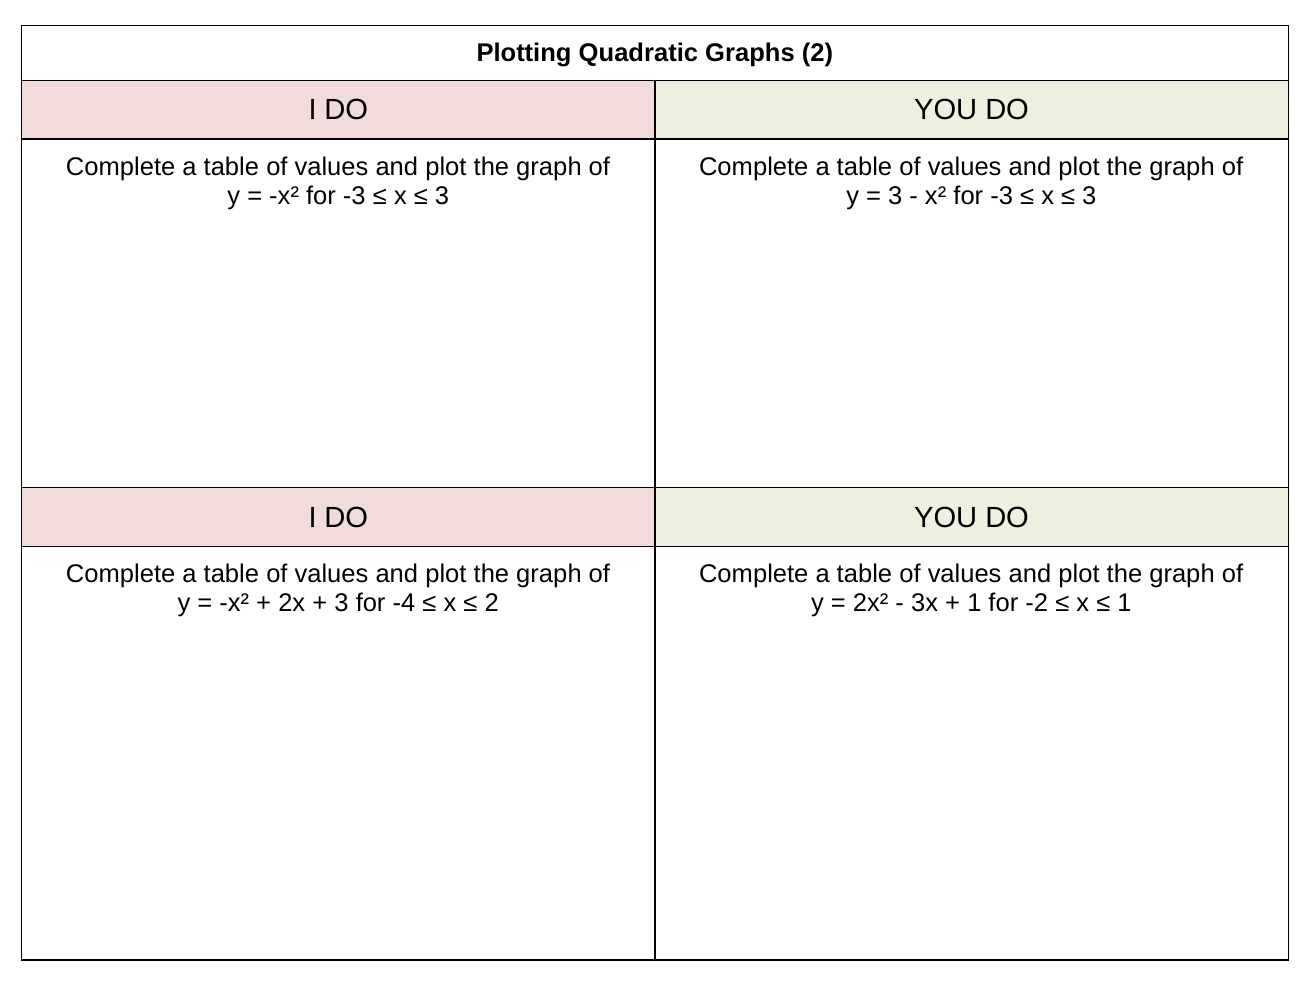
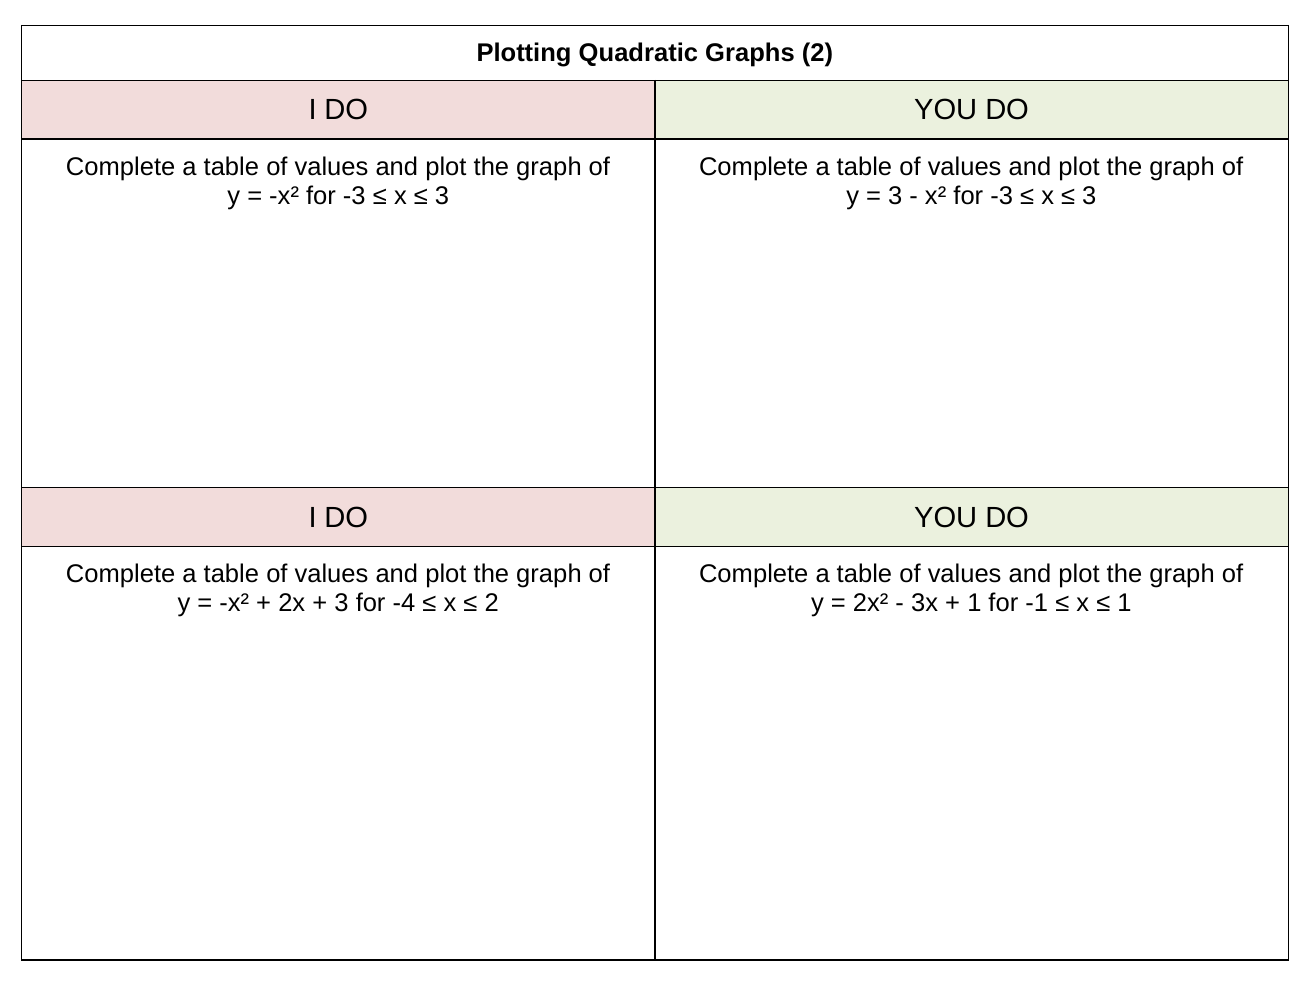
-2: -2 -> -1
